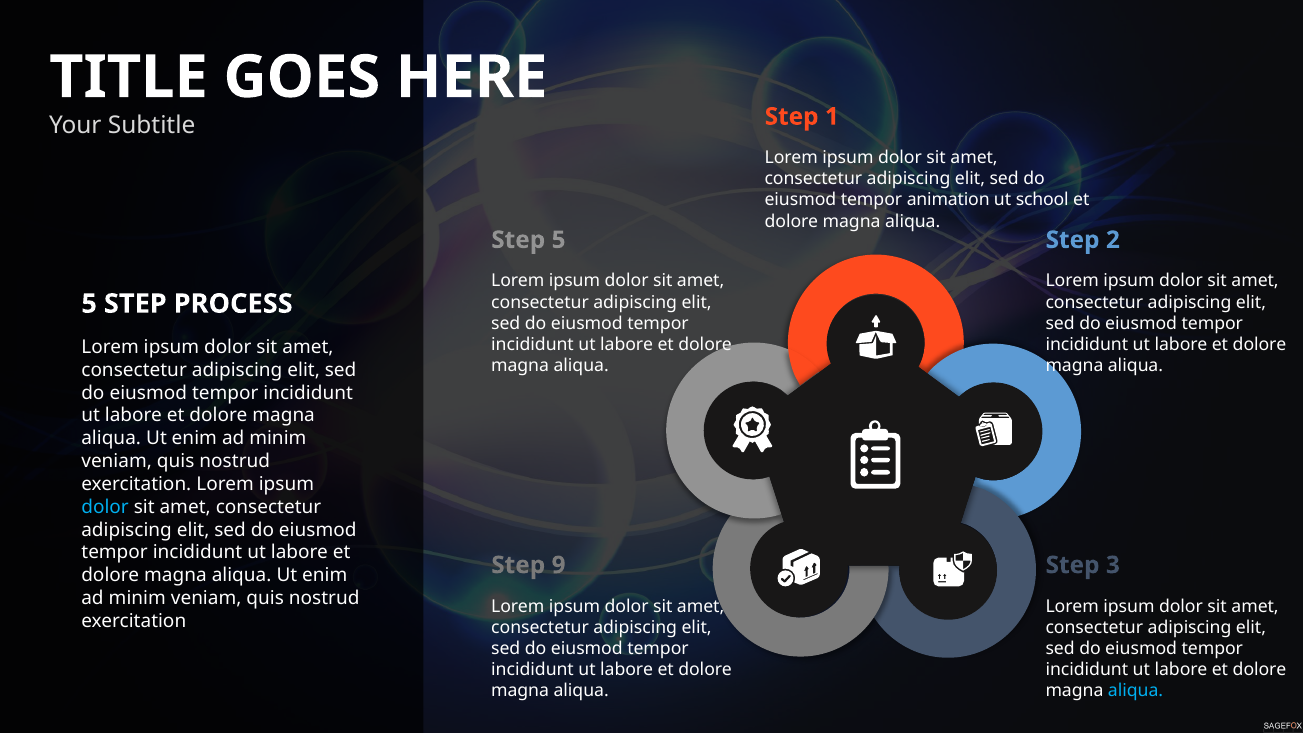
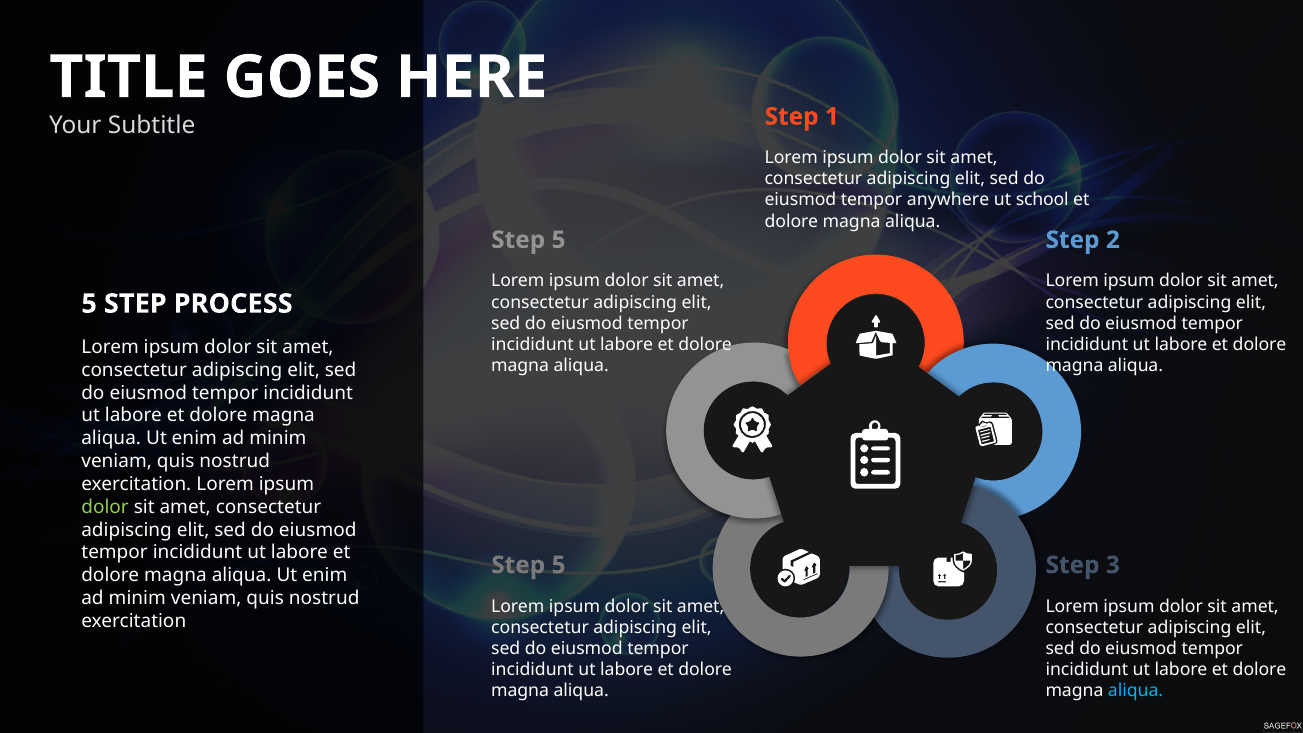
animation: animation -> anywhere
dolor at (105, 507) colour: light blue -> light green
9 at (559, 565): 9 -> 5
